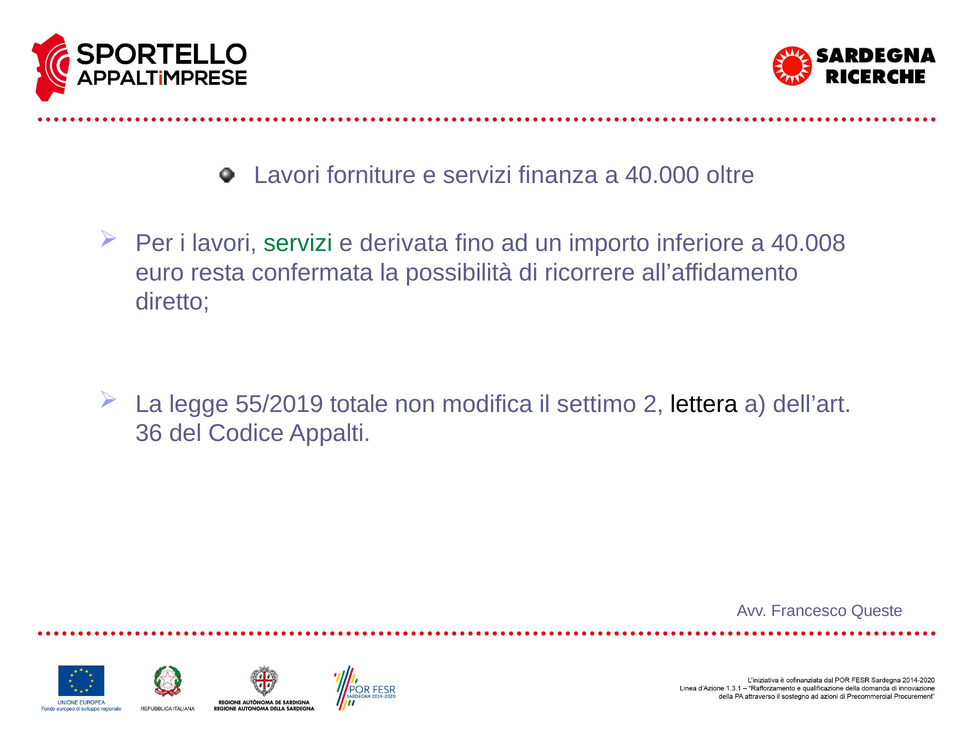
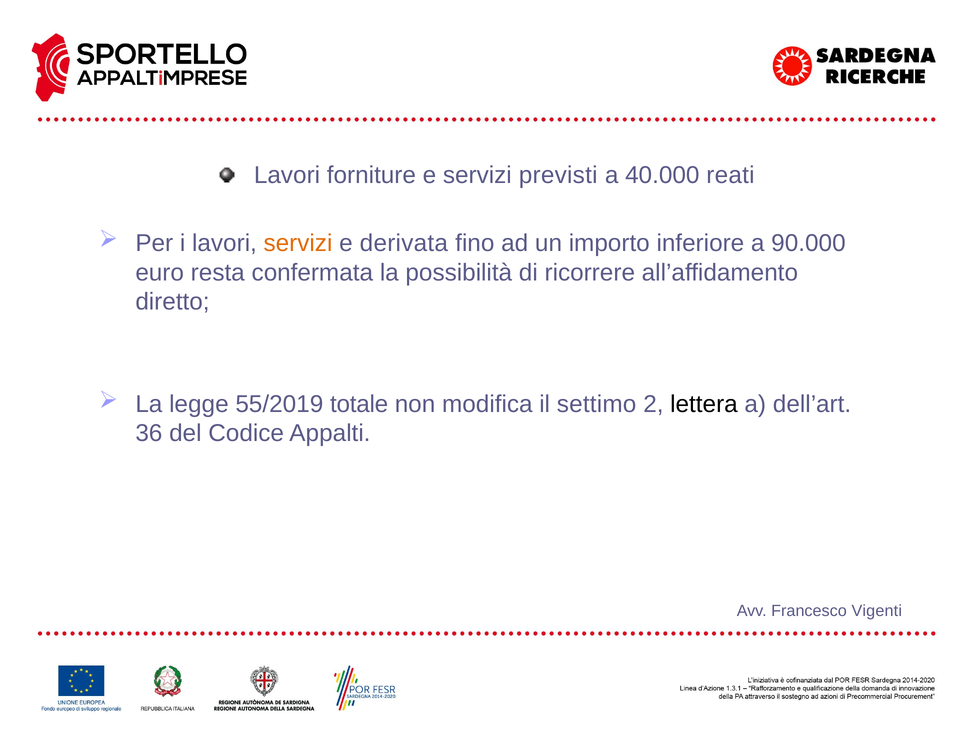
finanza: finanza -> previsti
oltre: oltre -> reati
servizi at (298, 243) colour: green -> orange
40.008: 40.008 -> 90.000
Queste: Queste -> Vigenti
